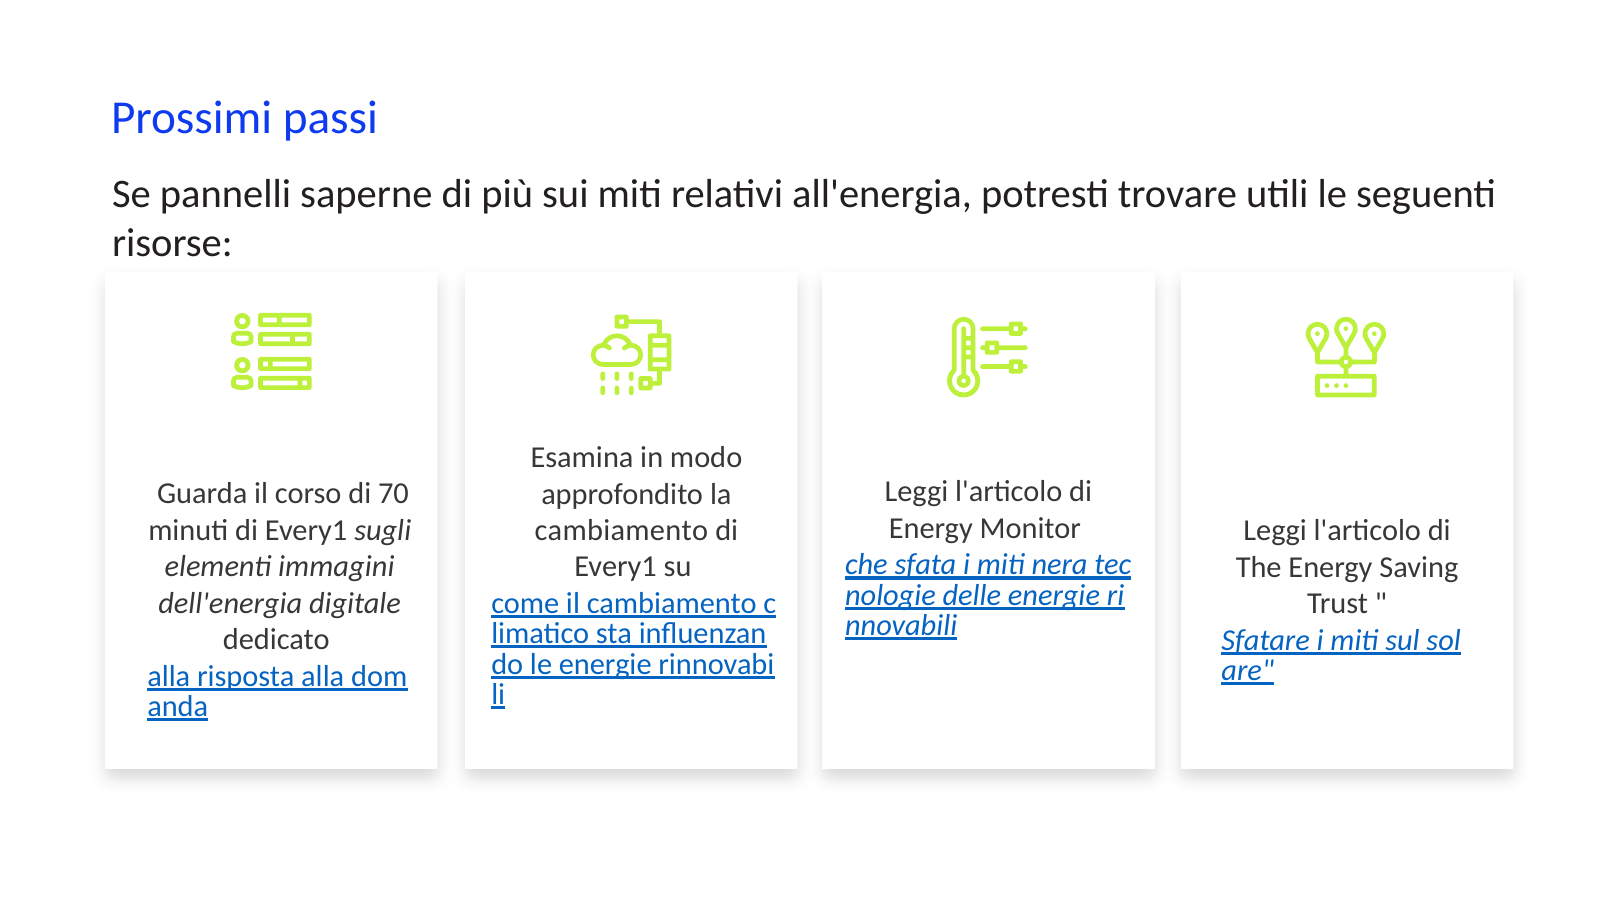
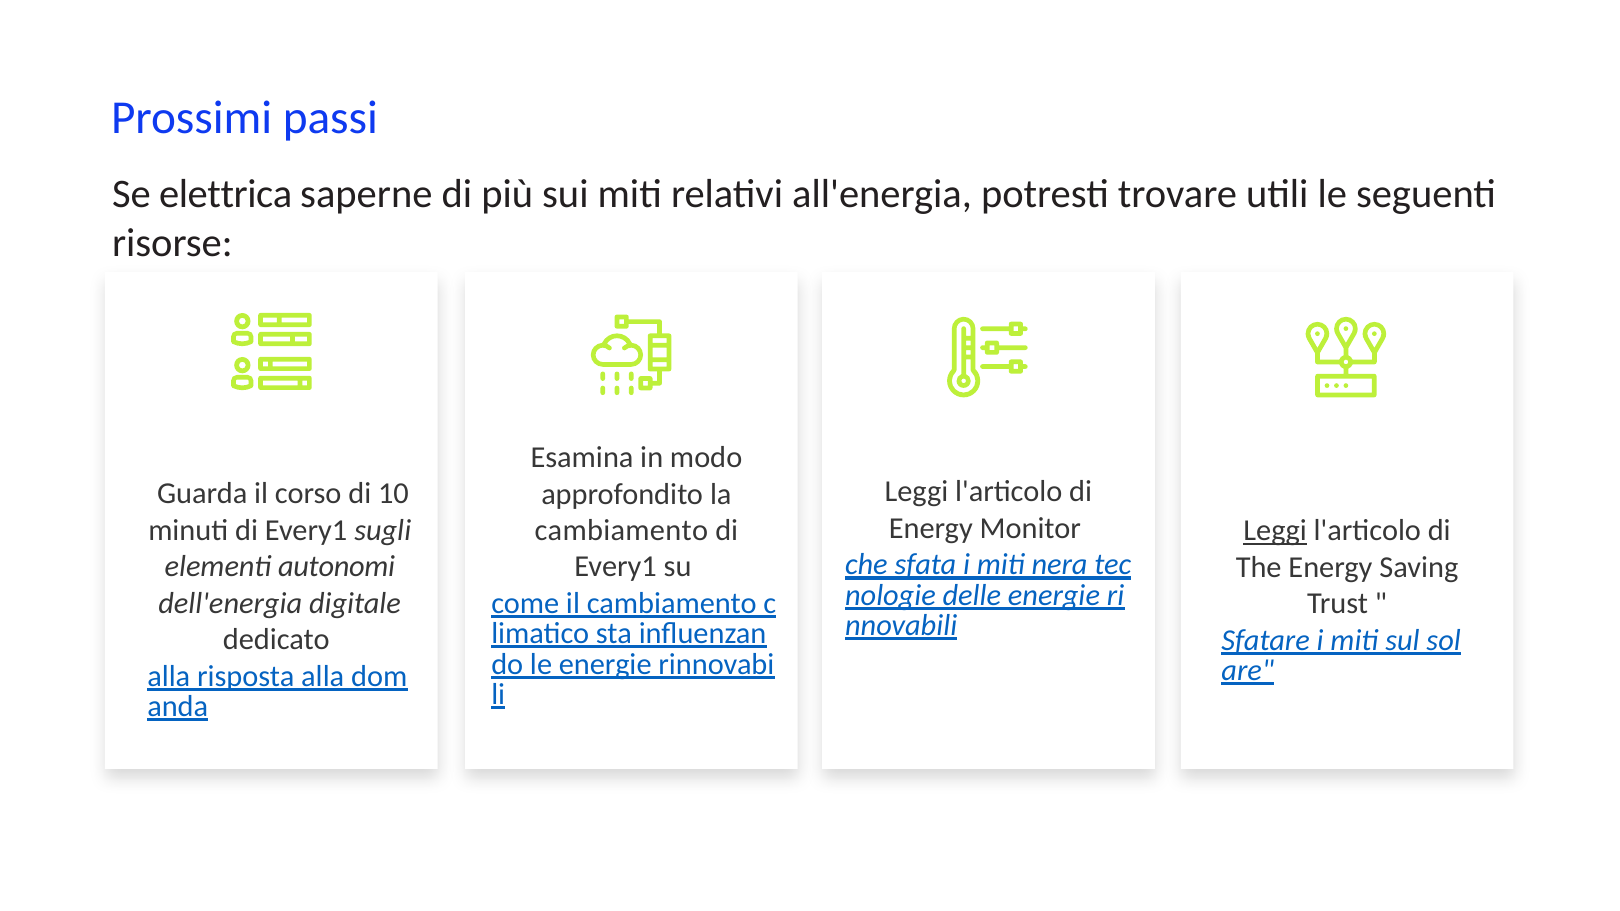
pannelli: pannelli -> elettrica
70: 70 -> 10
Leggi at (1275, 531) underline: none -> present
immagini: immagini -> autonomi
